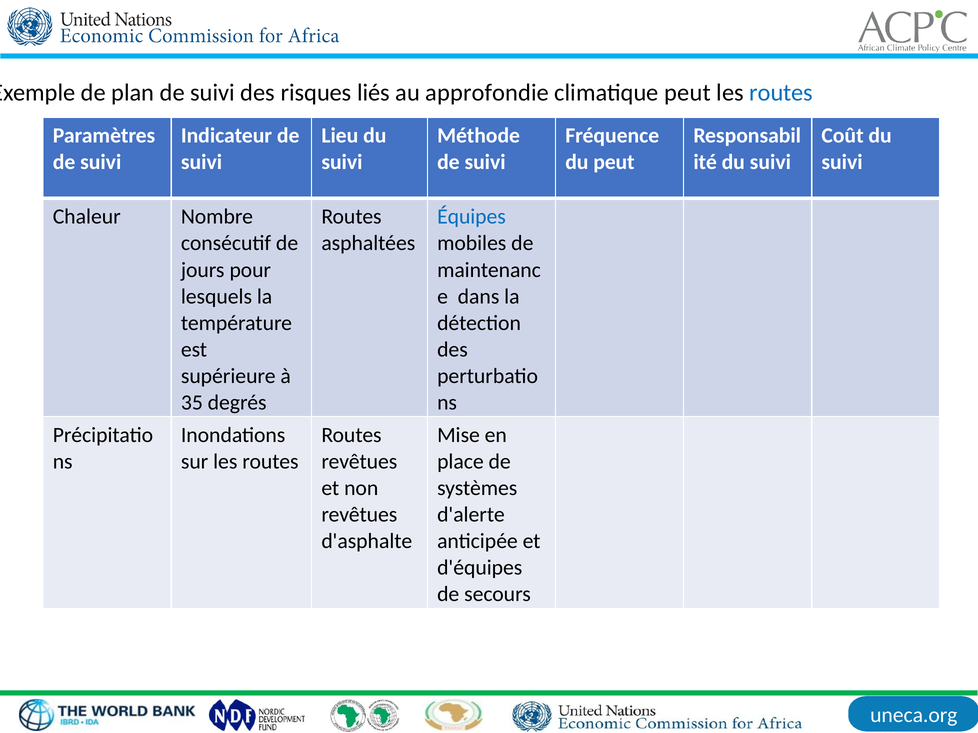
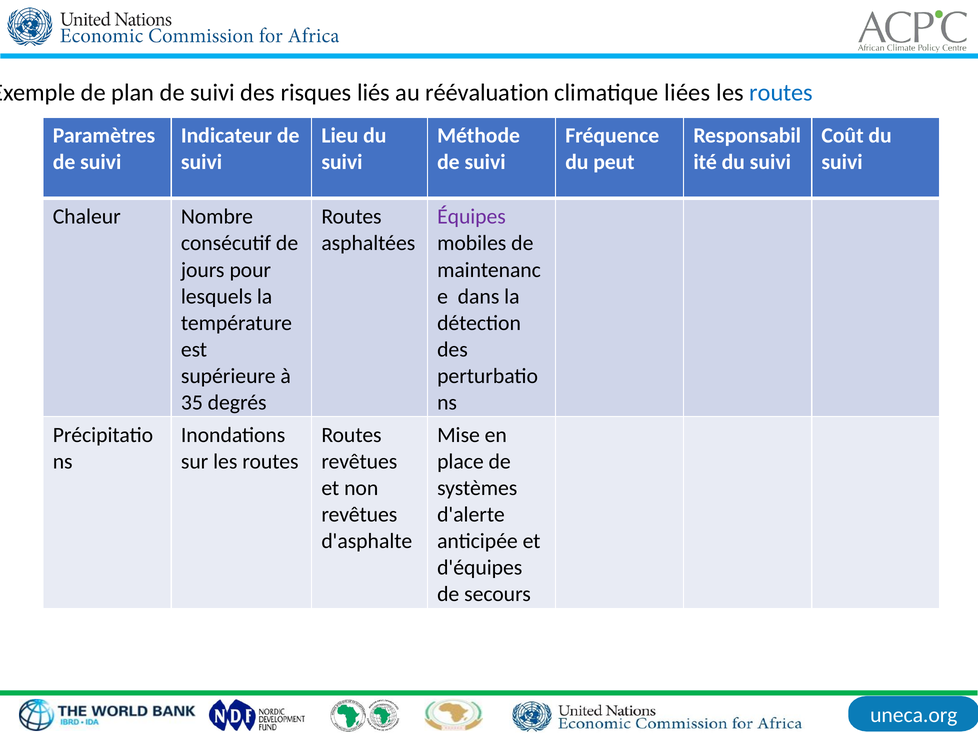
approfondie: approfondie -> réévaluation
climatique peut: peut -> liées
Équipes colour: blue -> purple
